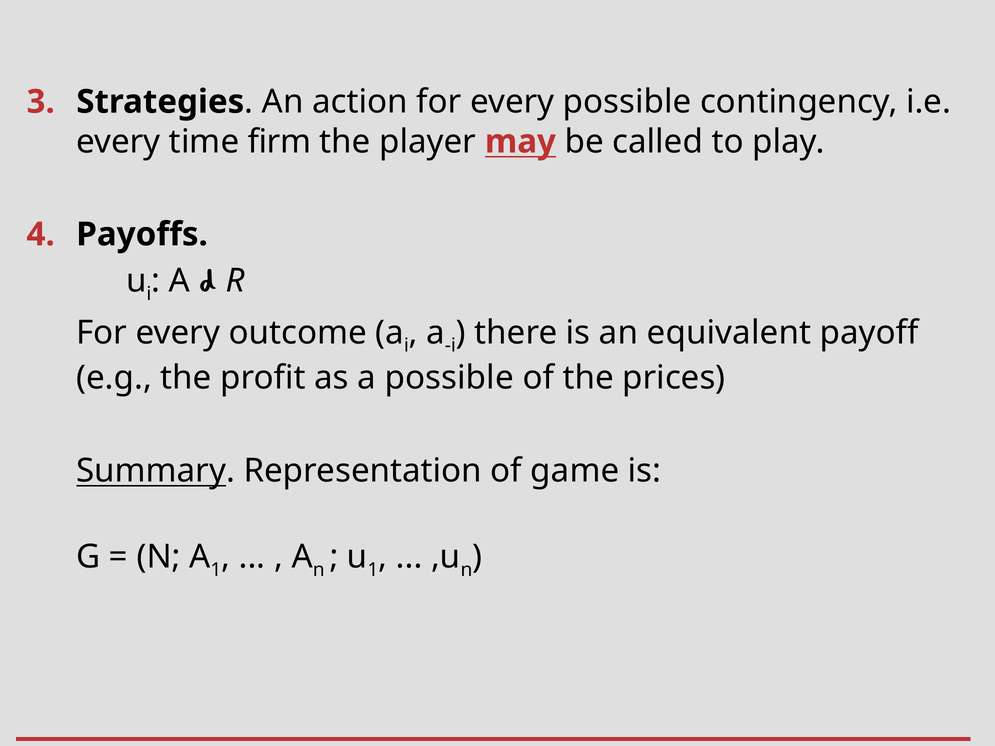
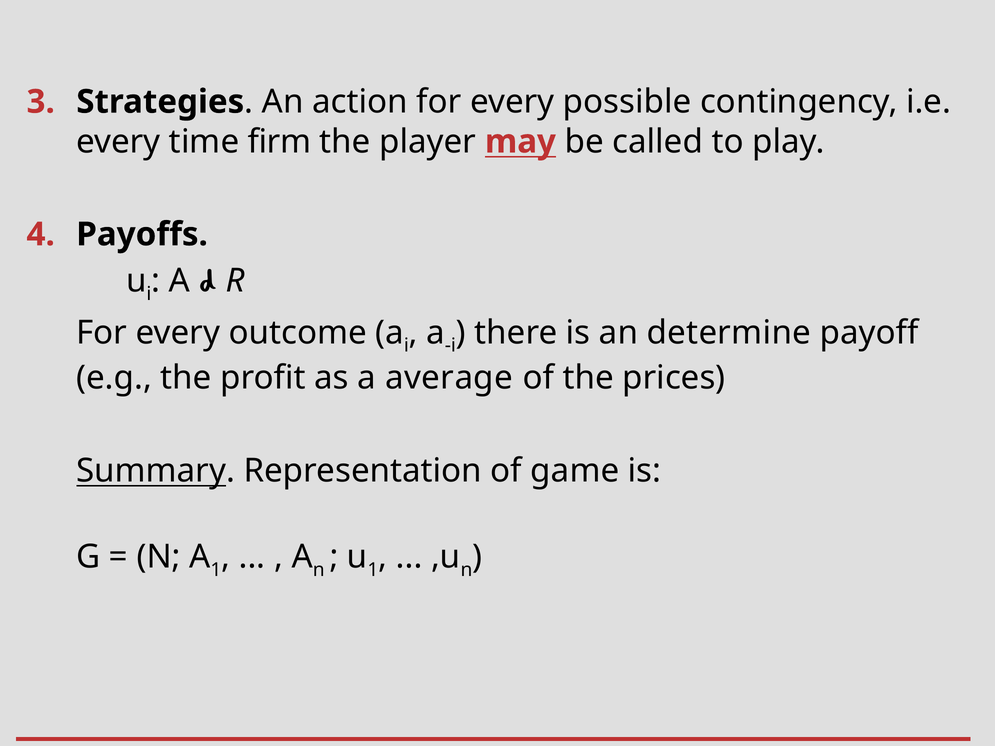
equivalent: equivalent -> determine
a possible: possible -> average
